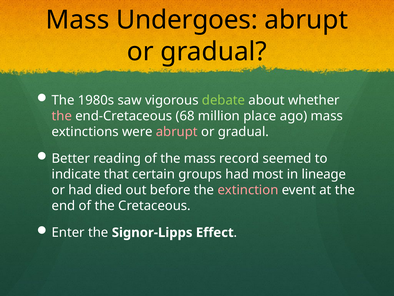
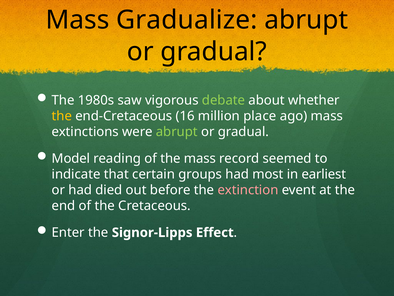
Undergoes: Undergoes -> Gradualize
the at (62, 116) colour: pink -> yellow
68: 68 -> 16
abrupt at (177, 132) colour: pink -> light green
Better: Better -> Model
lineage: lineage -> earliest
